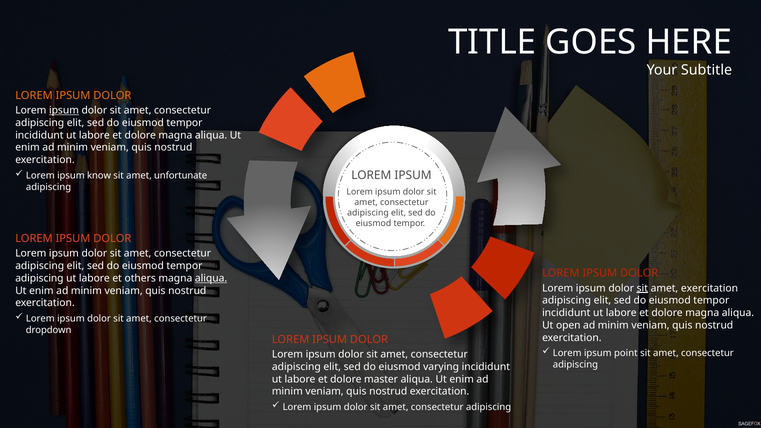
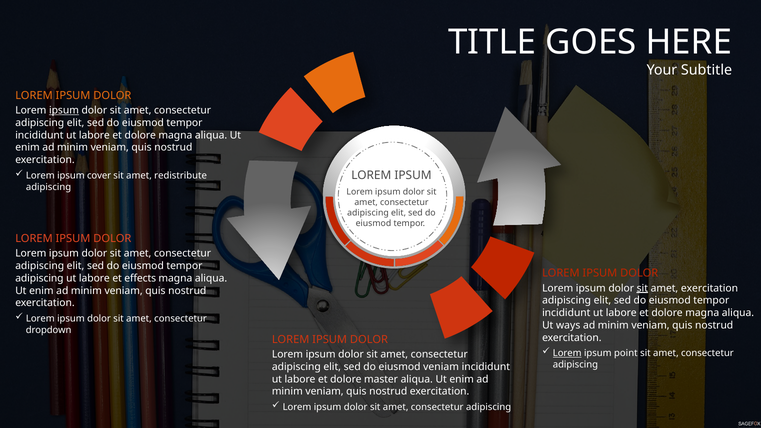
know: know -> cover
unfortunate: unfortunate -> redistribute
others: others -> effects
aliqua at (211, 278) underline: present -> none
open: open -> ways
Lorem at (567, 353) underline: none -> present
eiusmod varying: varying -> veniam
